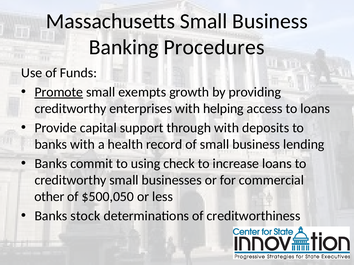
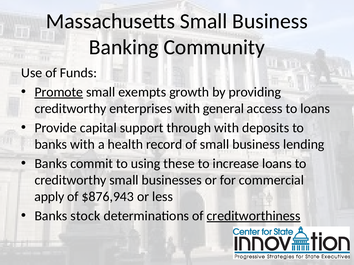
Procedures: Procedures -> Community
helping: helping -> general
check: check -> these
other: other -> apply
$500,050: $500,050 -> $876,943
creditworthiness underline: none -> present
